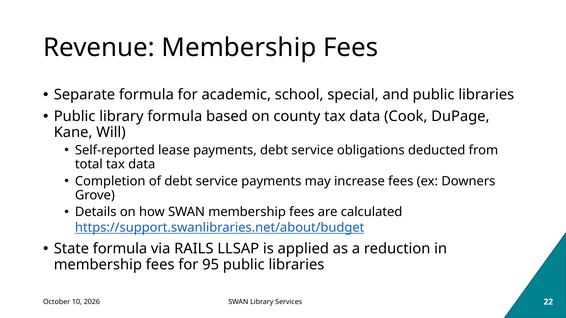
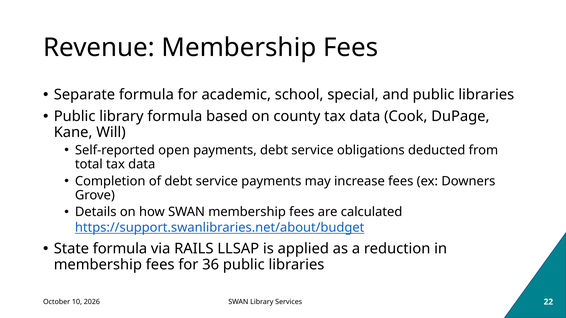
lease: lease -> open
95: 95 -> 36
